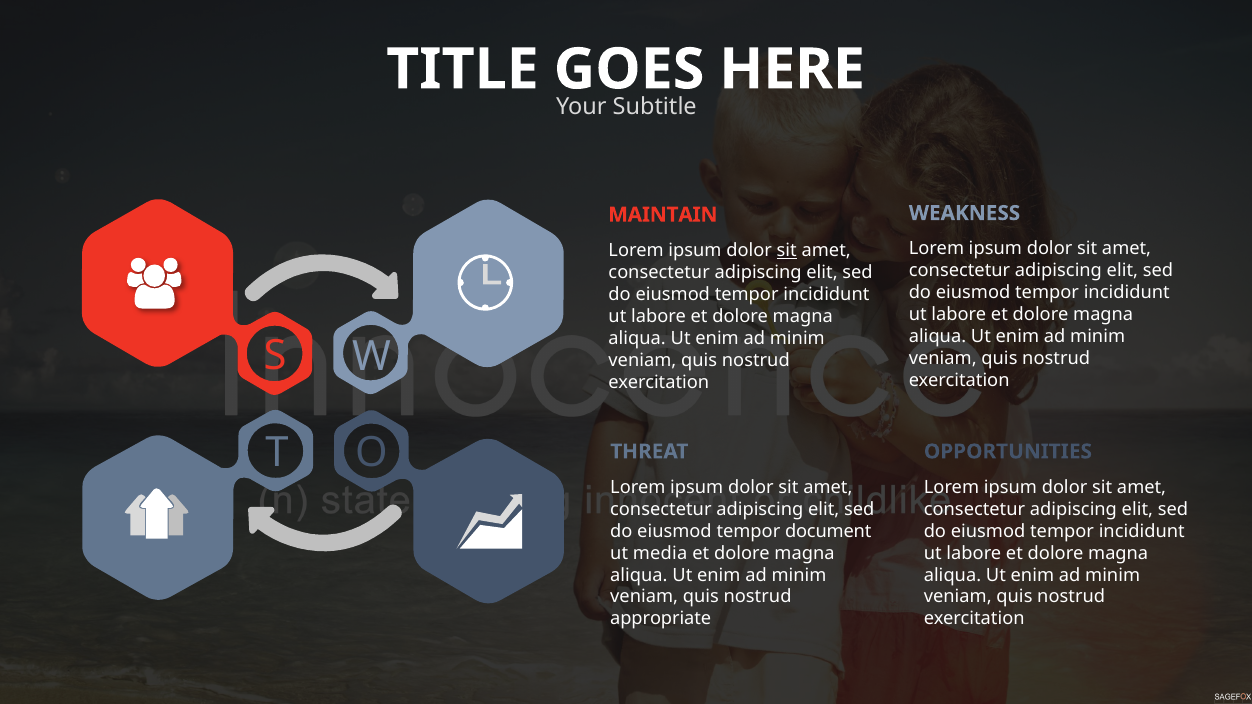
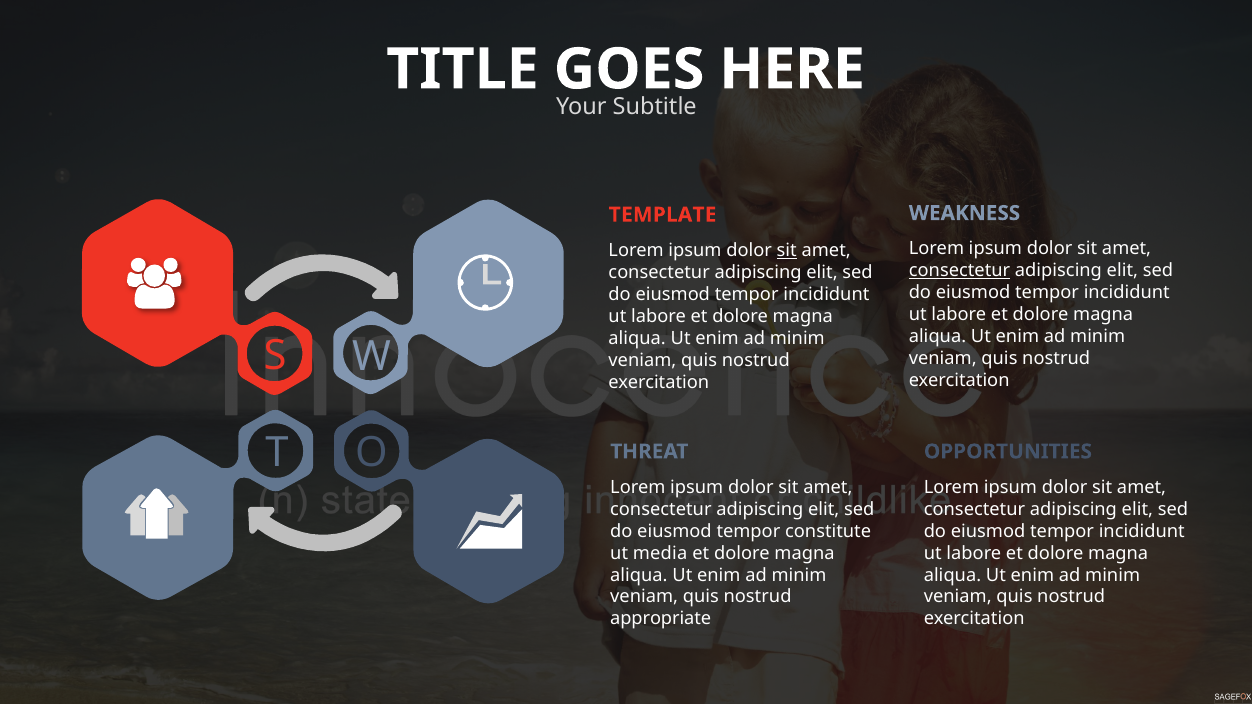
MAINTAIN: MAINTAIN -> TEMPLATE
consectetur at (960, 271) underline: none -> present
document: document -> constitute
